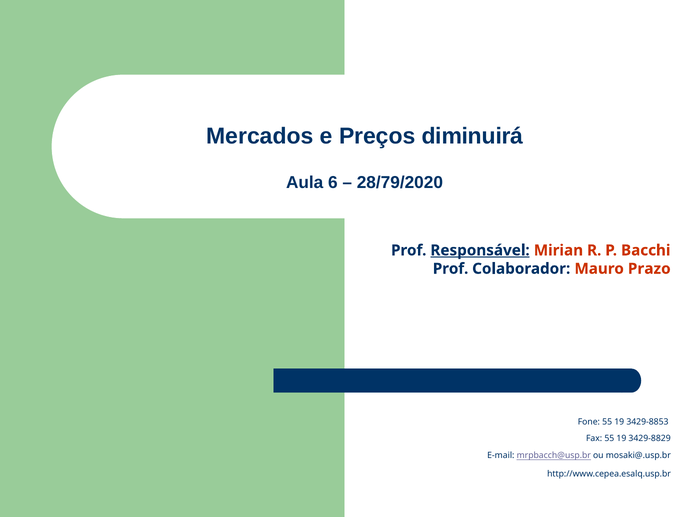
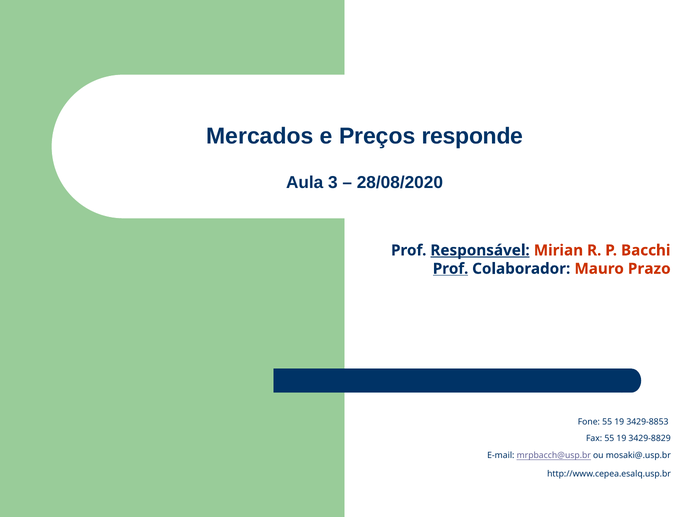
diminuirá: diminuirá -> responde
6: 6 -> 3
28/79/2020: 28/79/2020 -> 28/08/2020
Prof at (451, 269) underline: none -> present
